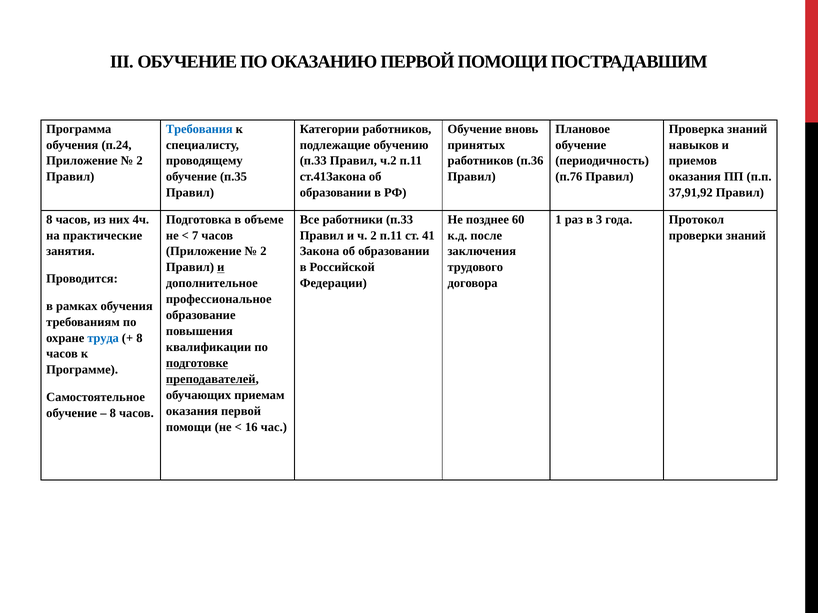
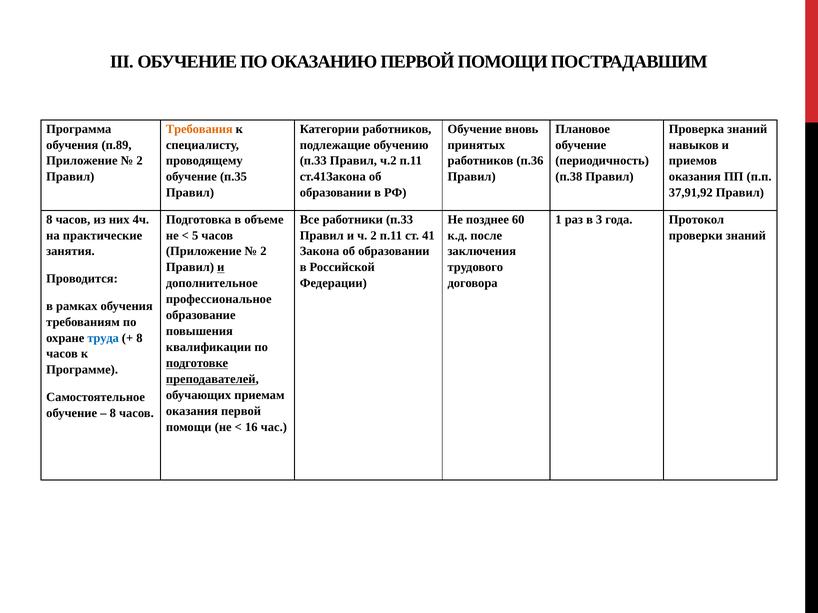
Требования colour: blue -> orange
п.24: п.24 -> п.89
п.76: п.76 -> п.38
7: 7 -> 5
